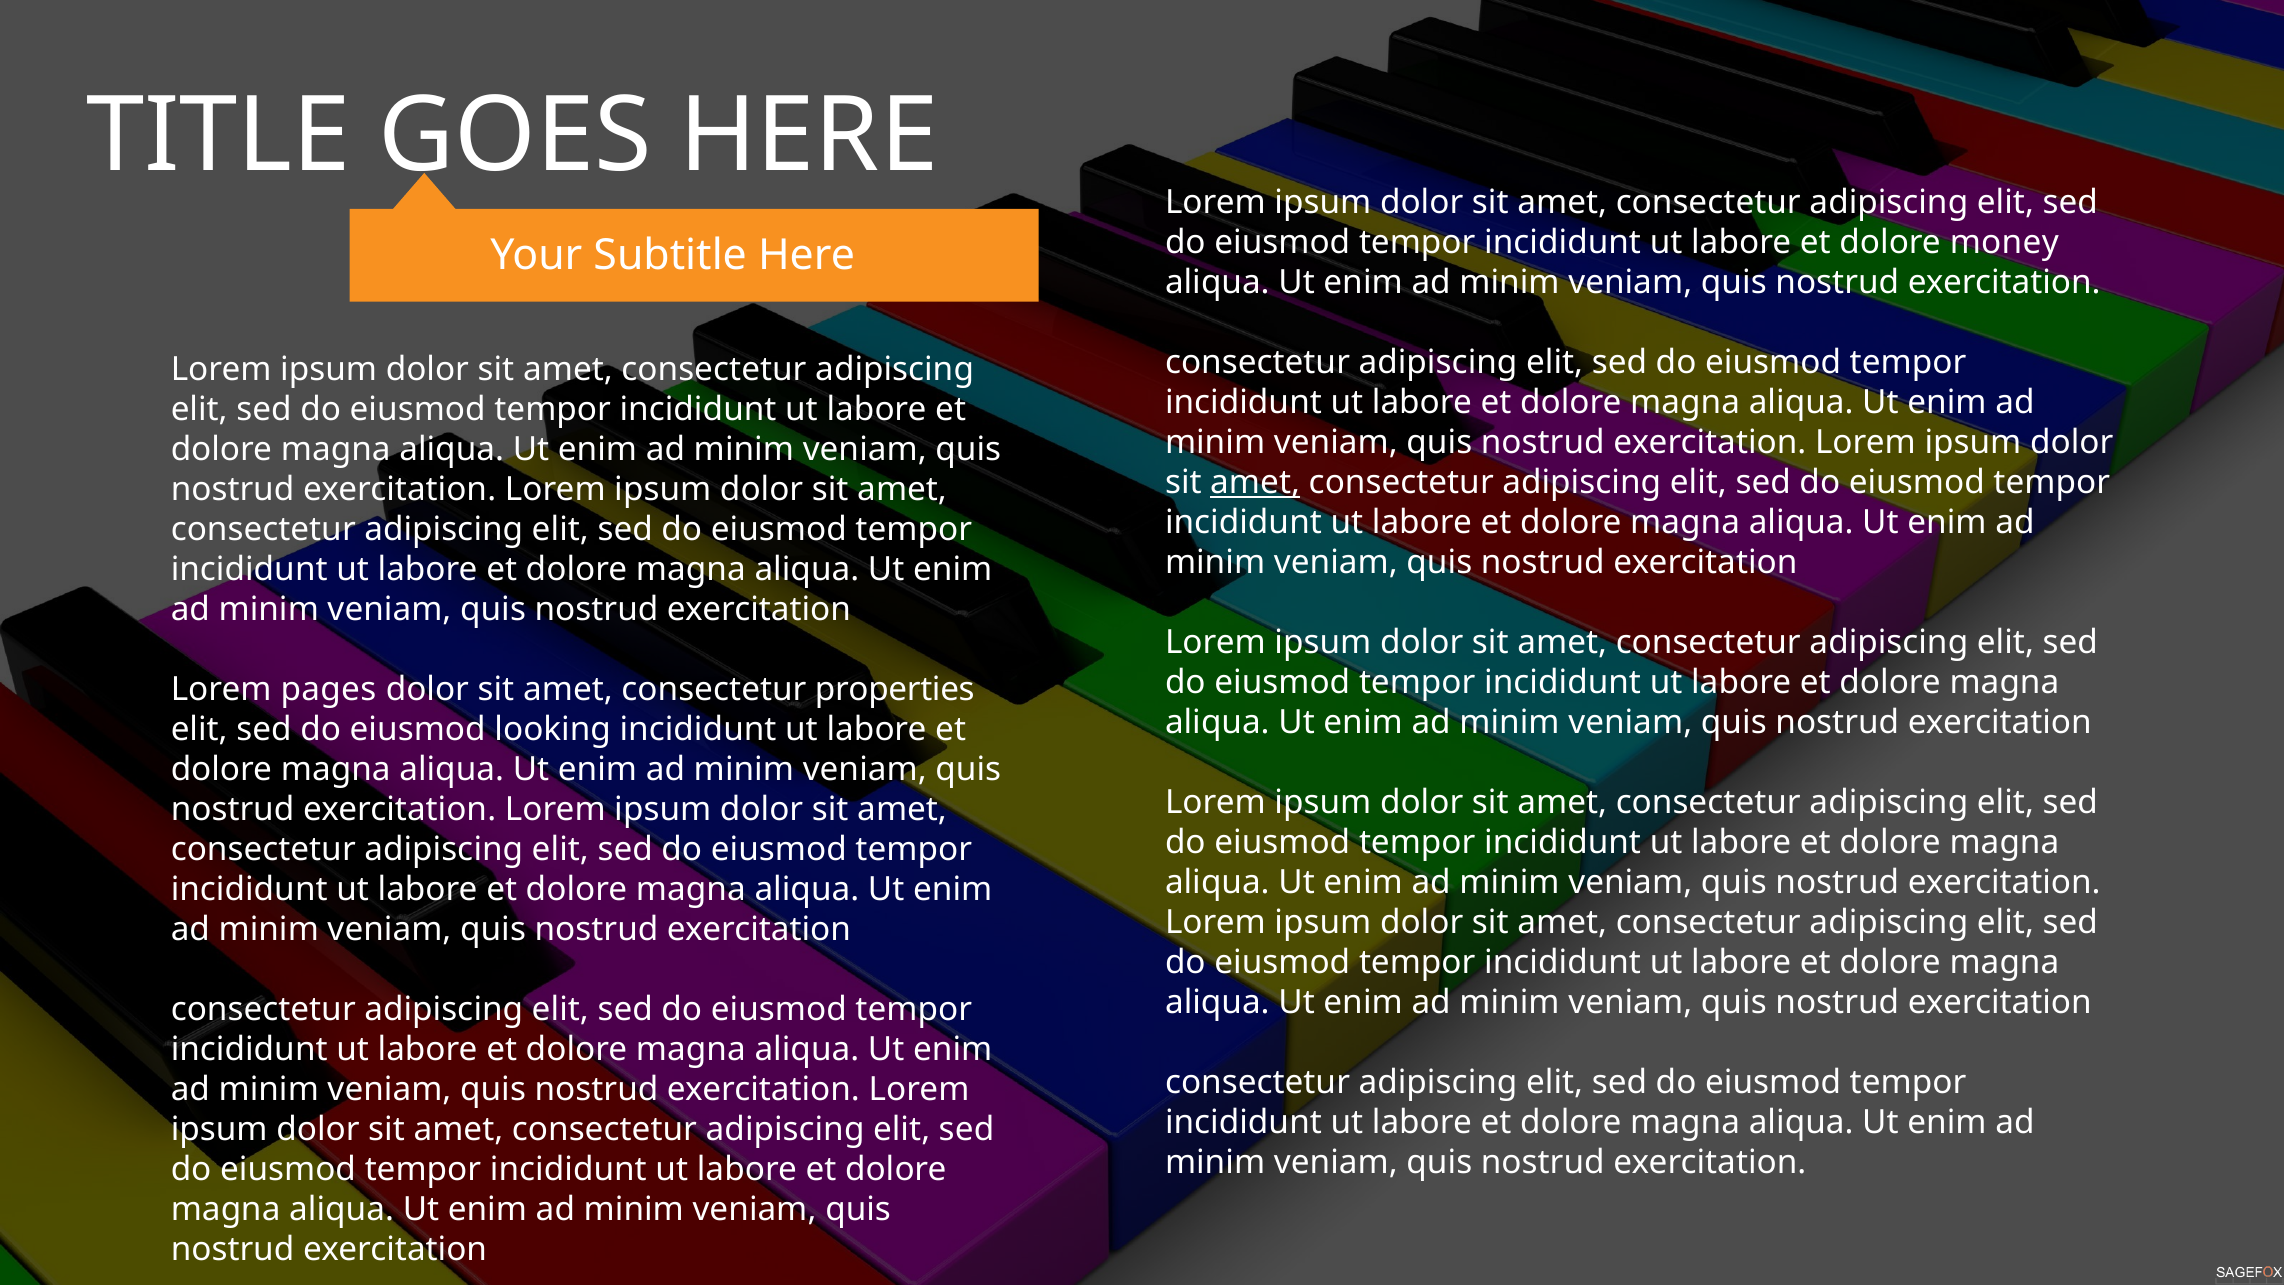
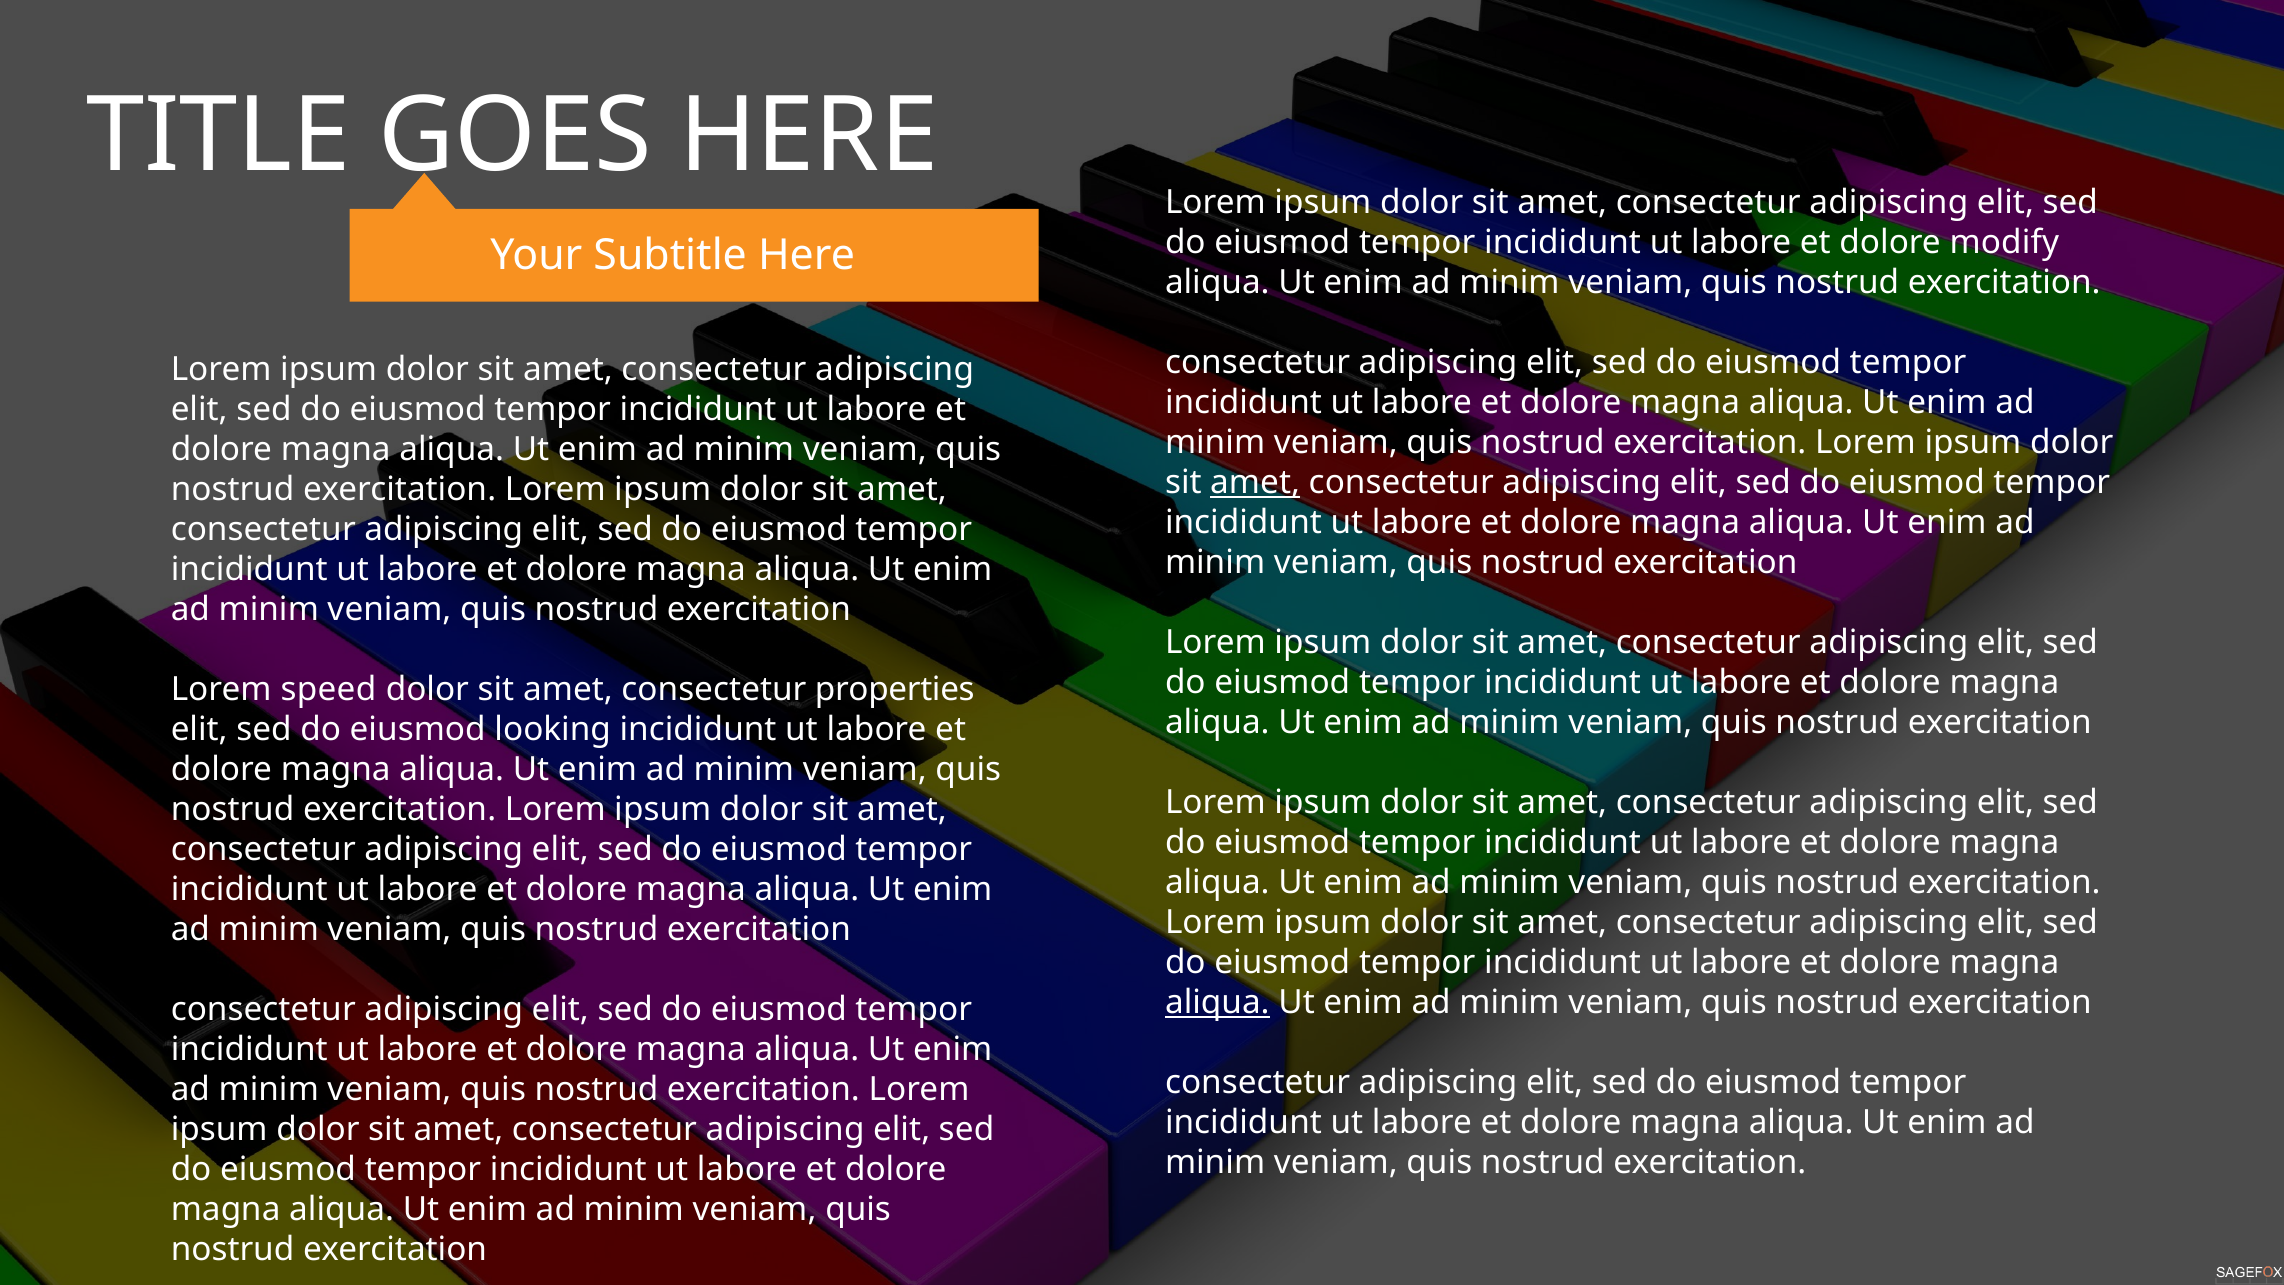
money: money -> modify
pages: pages -> speed
aliqua at (1217, 1002) underline: none -> present
